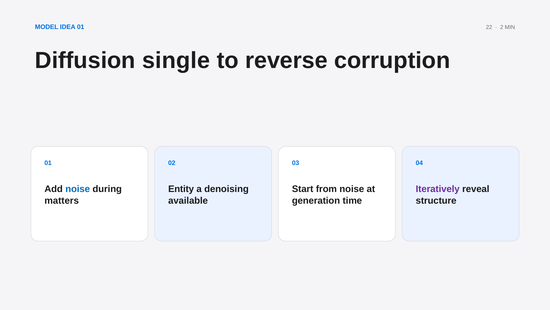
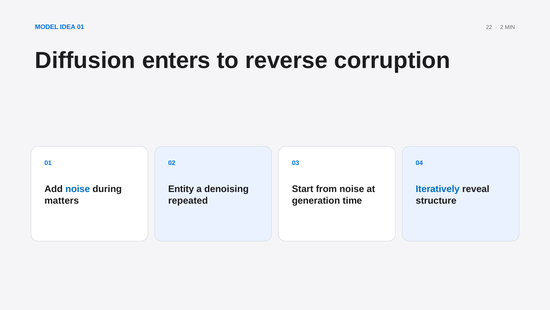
single: single -> enters
Iteratively colour: purple -> blue
available: available -> repeated
